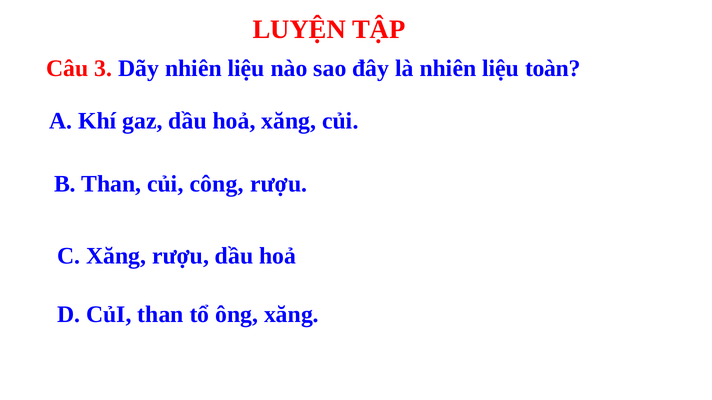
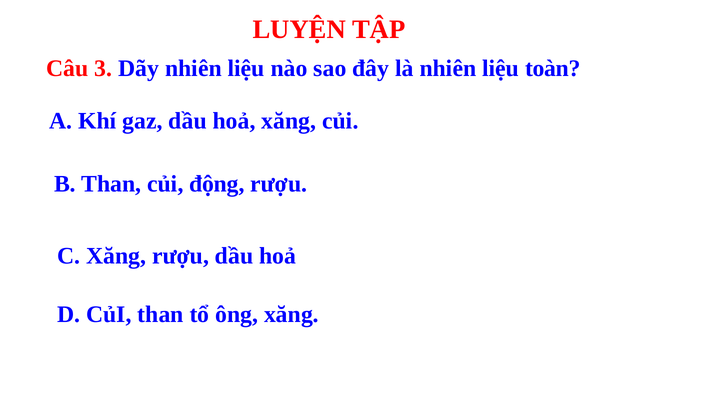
công: công -> động
